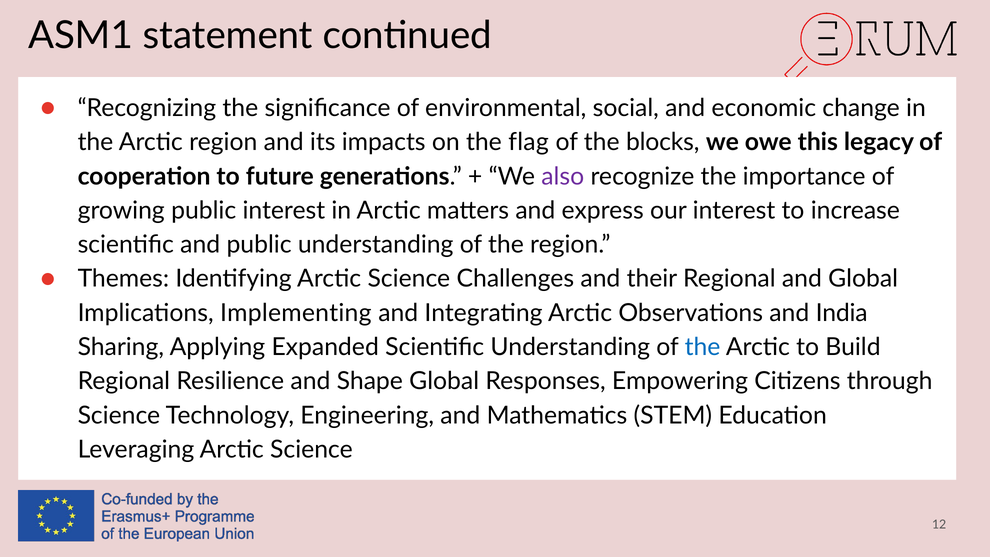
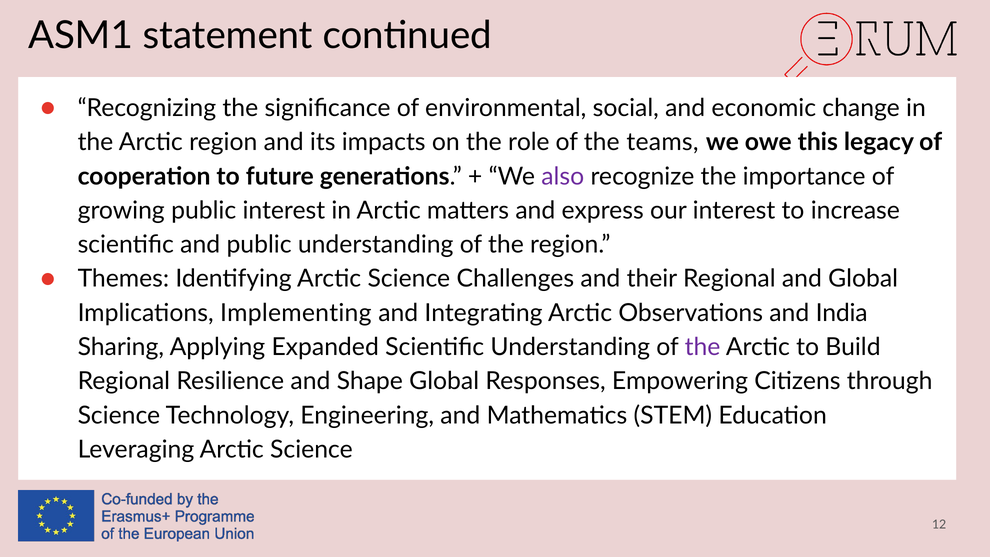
flag: flag -> role
blocks: blocks -> teams
the at (703, 347) colour: blue -> purple
